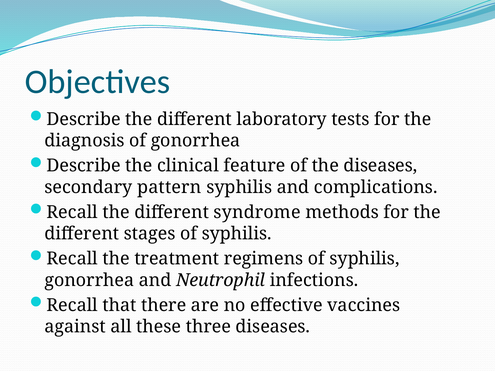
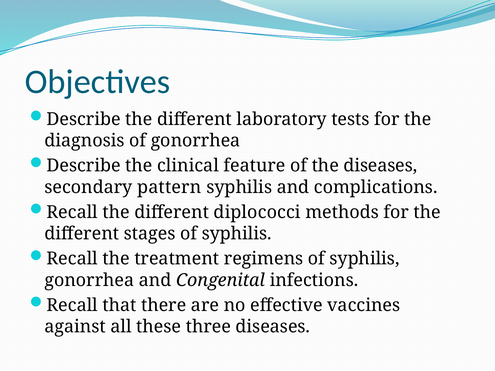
syndrome: syndrome -> diplococci
Neutrophil: Neutrophil -> Congenital
